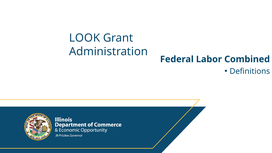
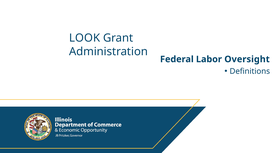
Combined: Combined -> Oversight
